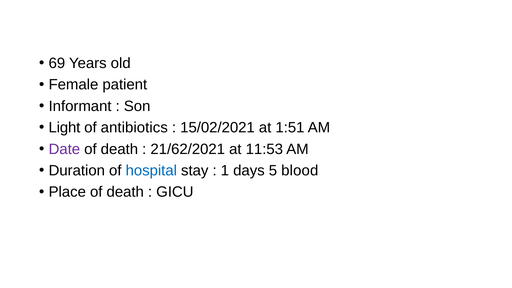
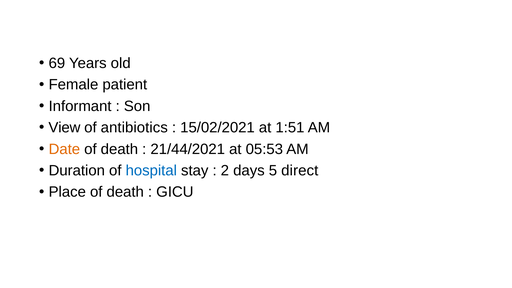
Light: Light -> View
Date colour: purple -> orange
21/62/2021: 21/62/2021 -> 21/44/2021
11:53: 11:53 -> 05:53
1: 1 -> 2
blood: blood -> direct
